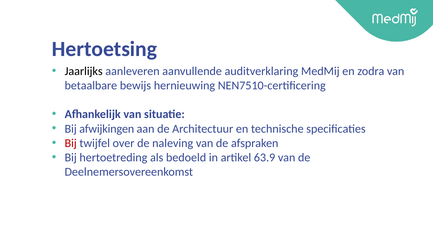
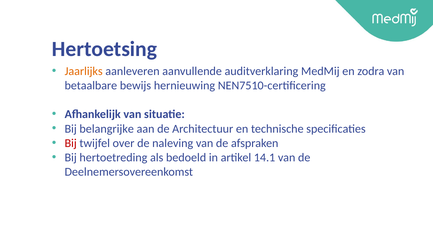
Jaarlijks colour: black -> orange
afwijkingen: afwijkingen -> belangrijke
63.9: 63.9 -> 14.1
